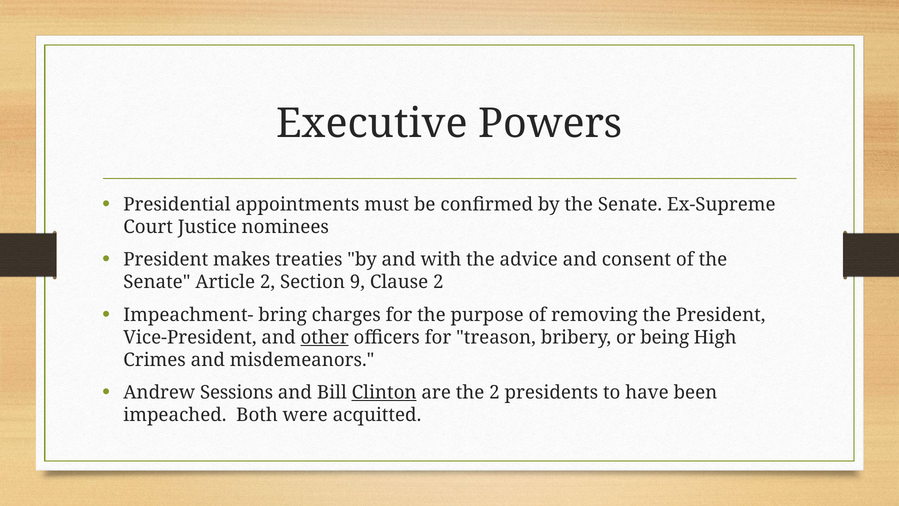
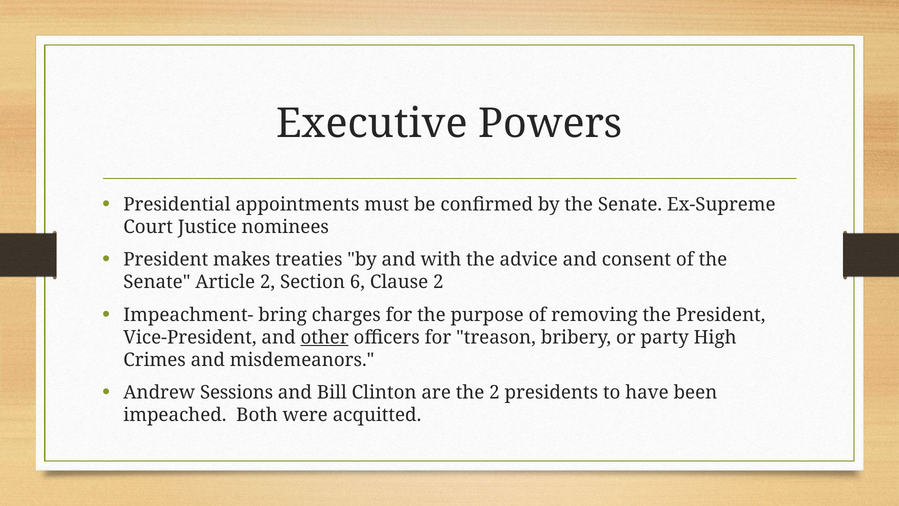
9: 9 -> 6
being: being -> party
Clinton underline: present -> none
